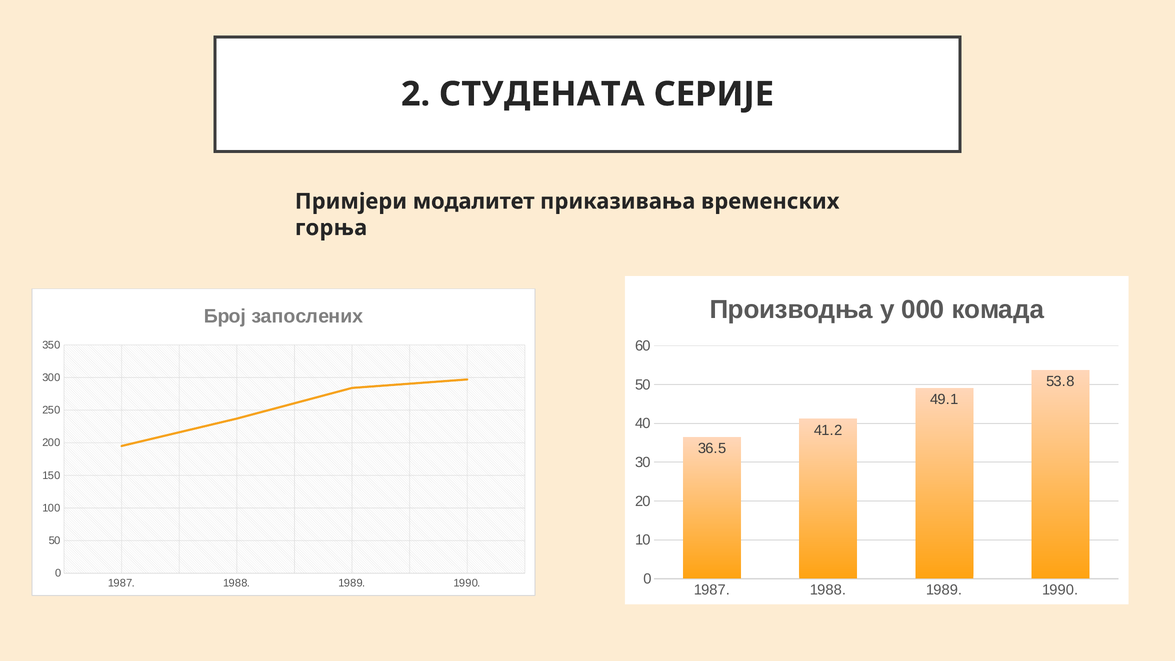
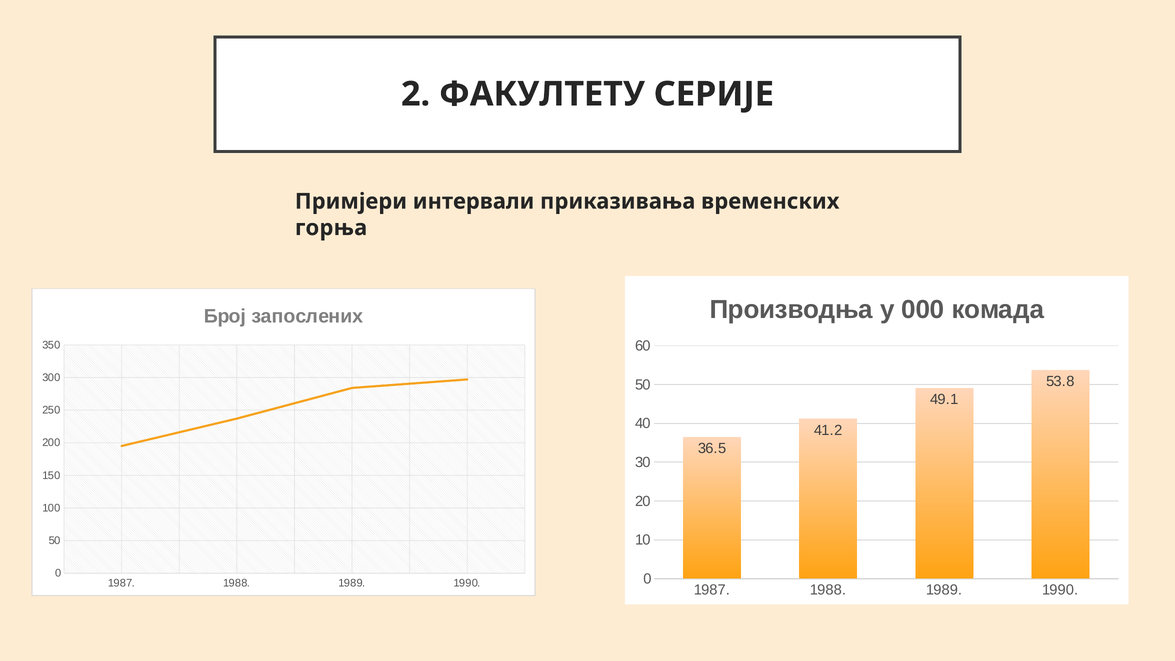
СТУДЕНАТА: СТУДЕНАТА -> ФАКУЛТЕТУ
модалитет: модалитет -> интервали
